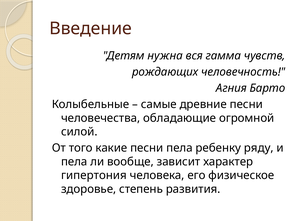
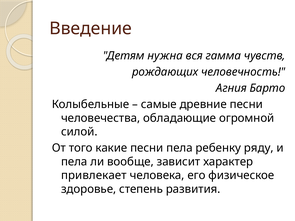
гипертония: гипертония -> привлекает
